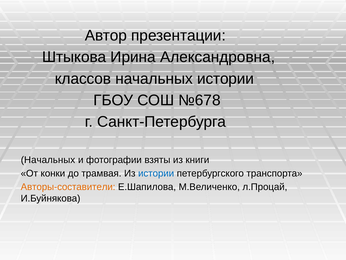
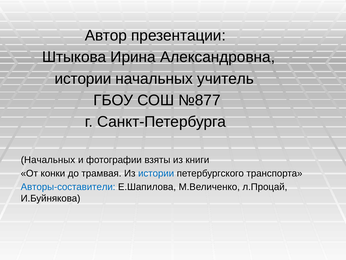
классов at (83, 79): классов -> истории
начальных истории: истории -> учитель
№678: №678 -> №877
Авторы-составители colour: orange -> blue
